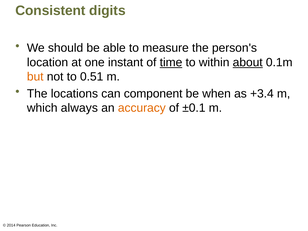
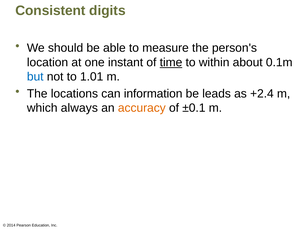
about underline: present -> none
but colour: orange -> blue
0.51: 0.51 -> 1.01
component: component -> information
when: when -> leads
+3.4: +3.4 -> +2.4
